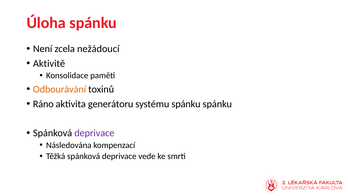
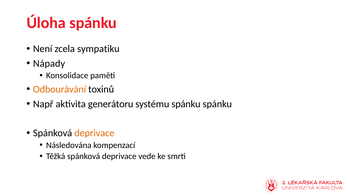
nežádoucí: nežádoucí -> sympatiku
Aktivitě: Aktivitě -> Nápady
Ráno: Ráno -> Např
deprivace at (94, 133) colour: purple -> orange
